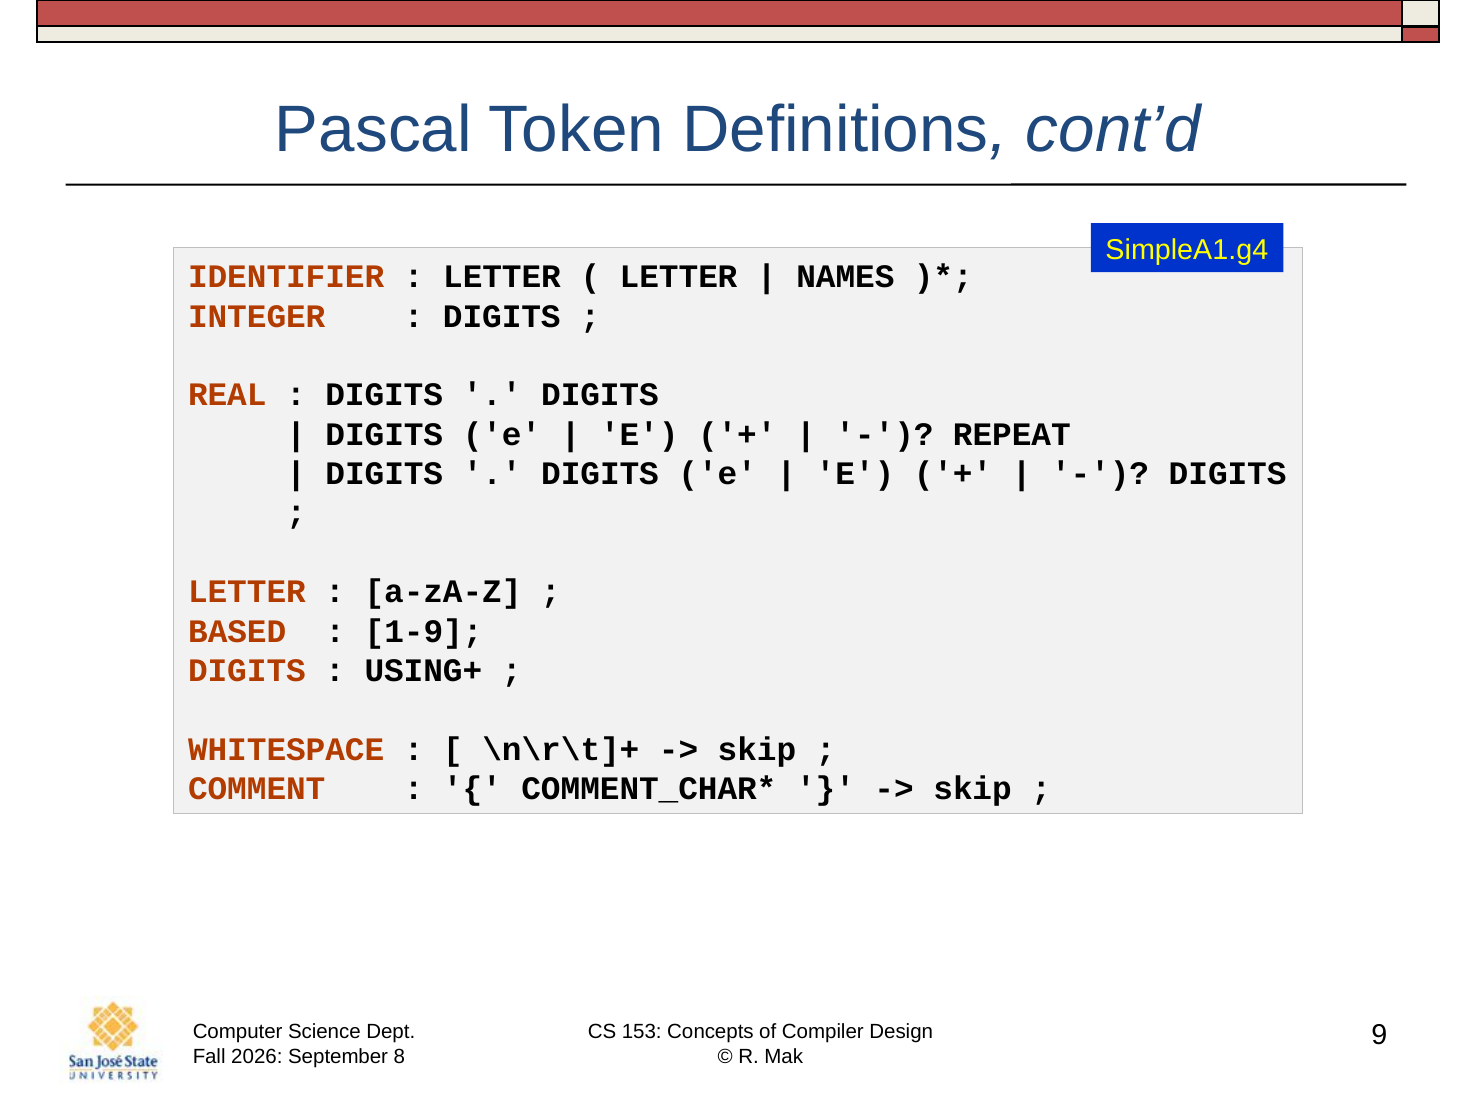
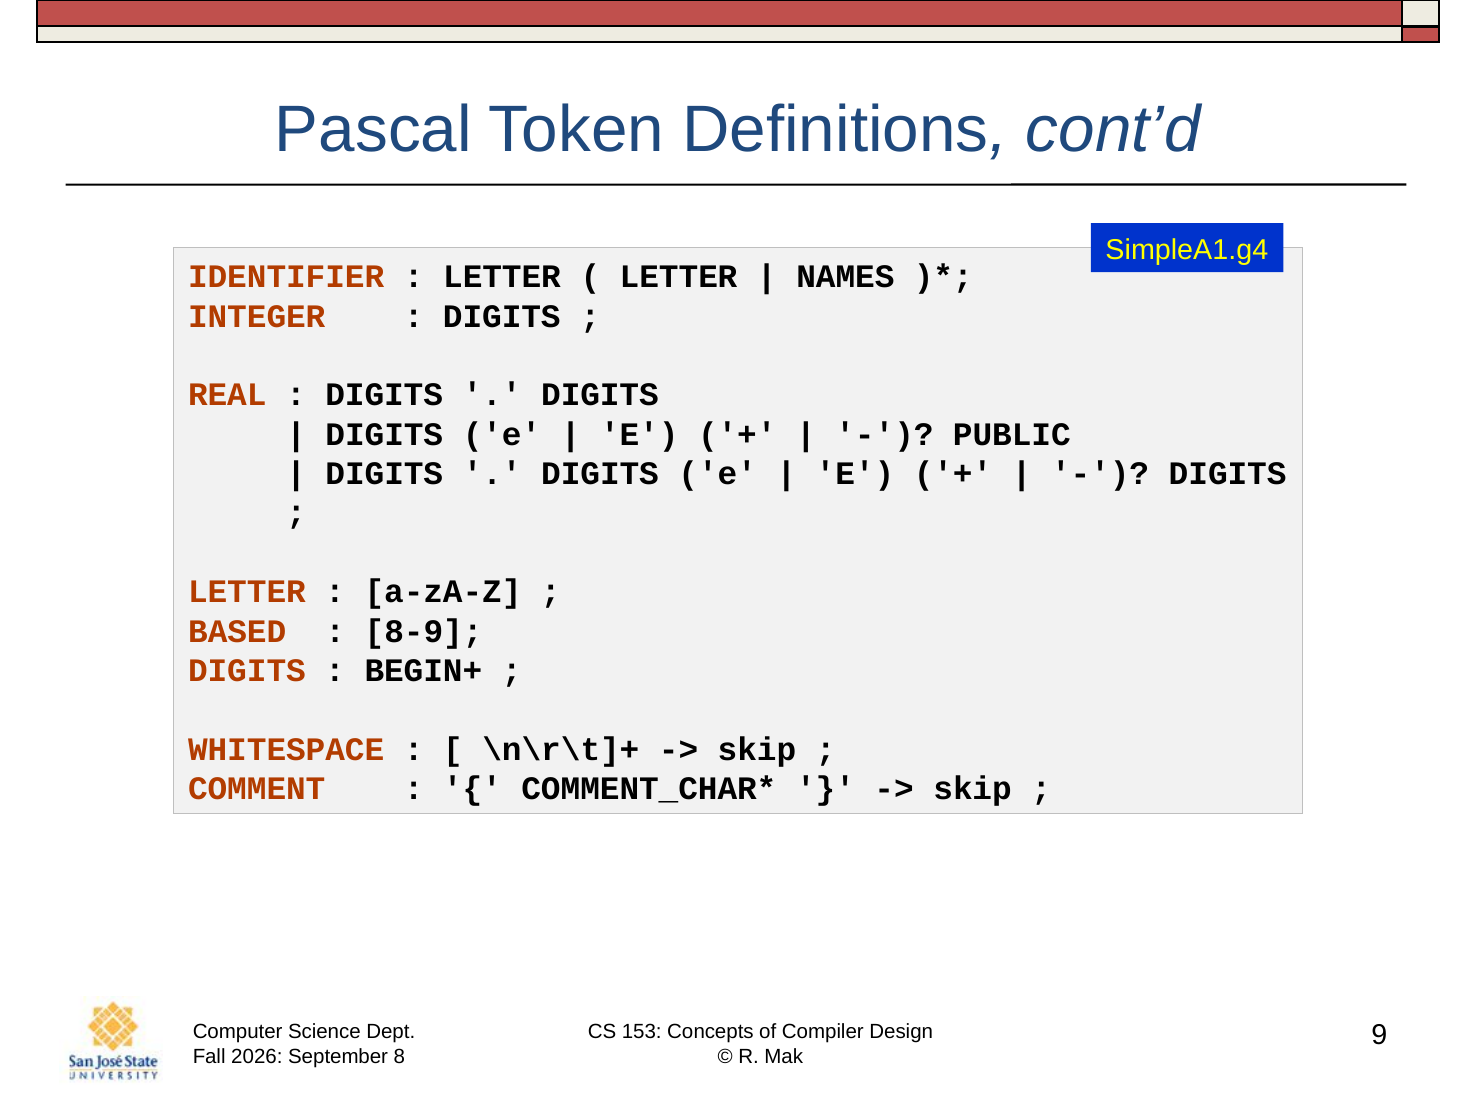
REPEAT: REPEAT -> PUBLIC
1-9: 1-9 -> 8-9
USING+: USING+ -> BEGIN+
